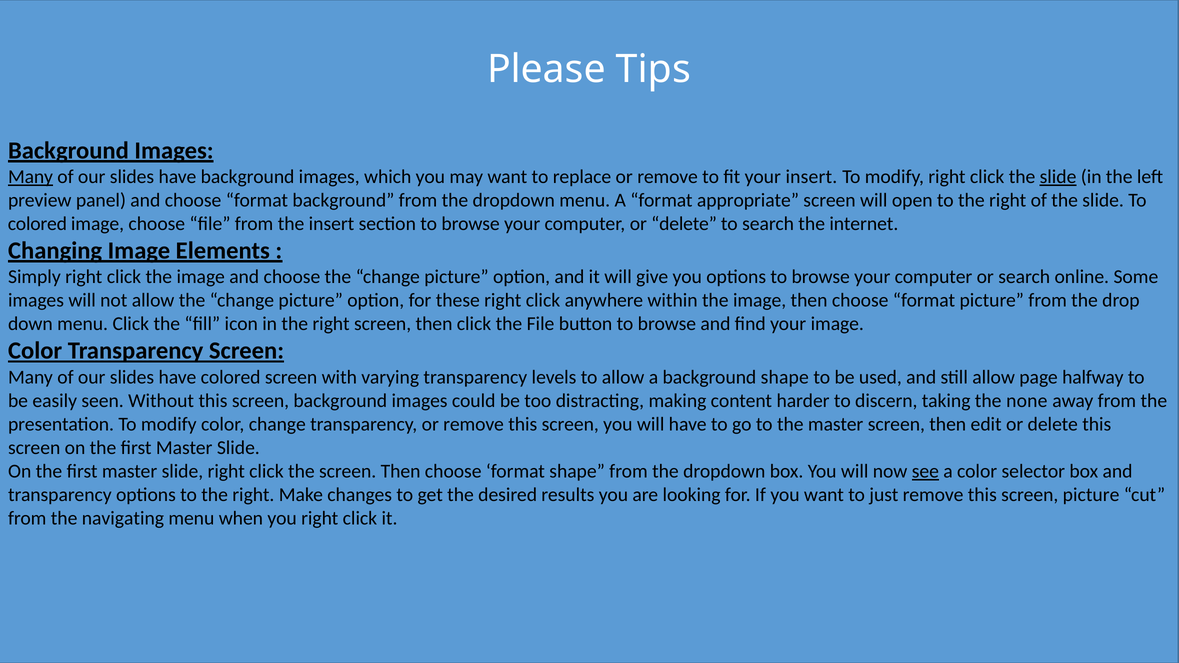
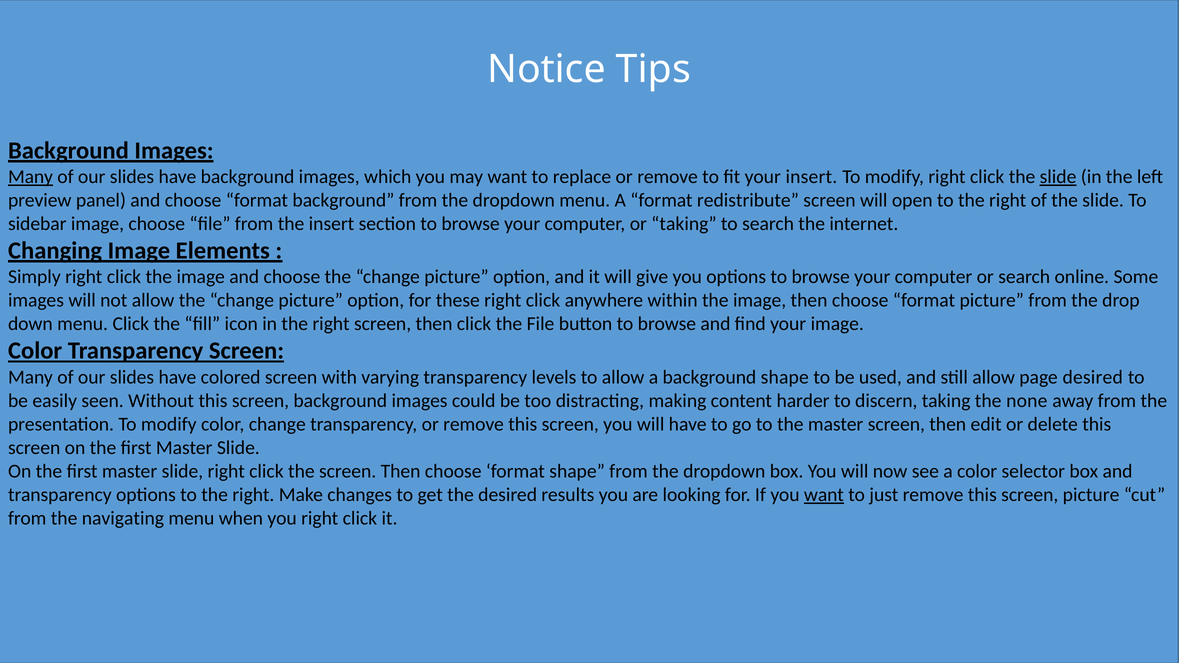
Please: Please -> Notice
appropriate: appropriate -> redistribute
colored at (37, 224): colored -> sidebar
computer or delete: delete -> taking
page halfway: halfway -> desired
see underline: present -> none
want at (824, 495) underline: none -> present
